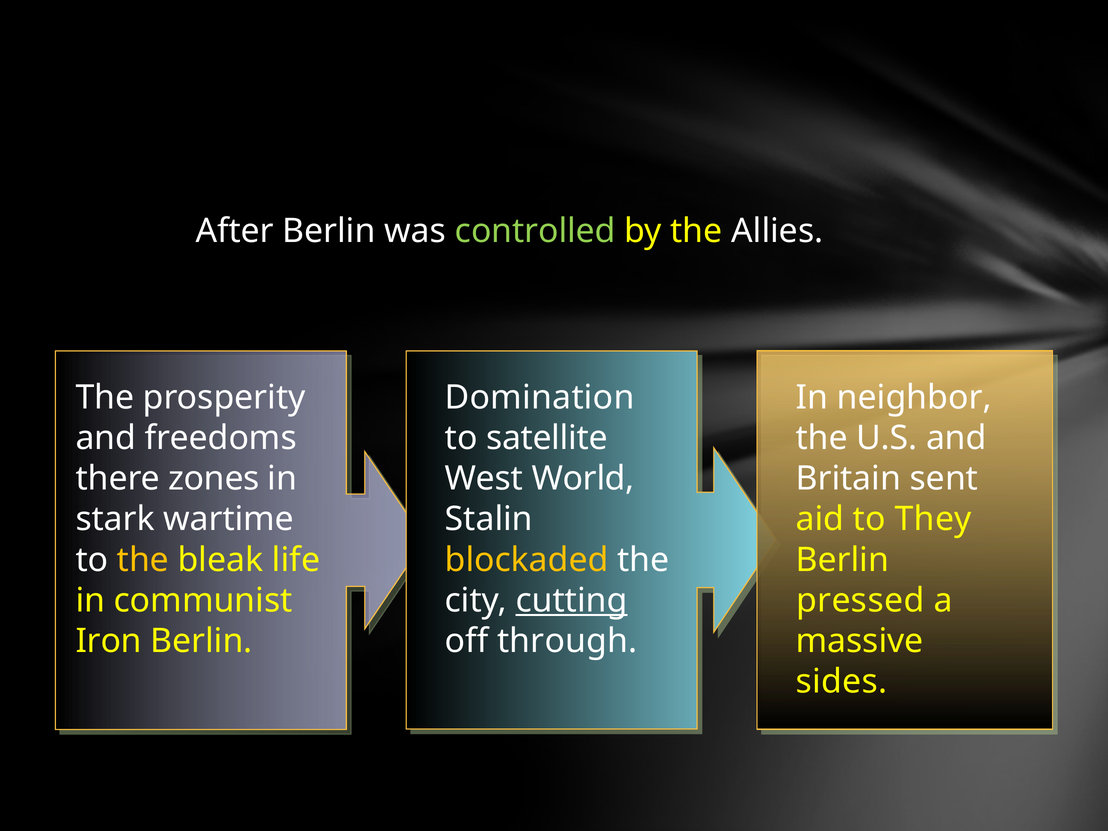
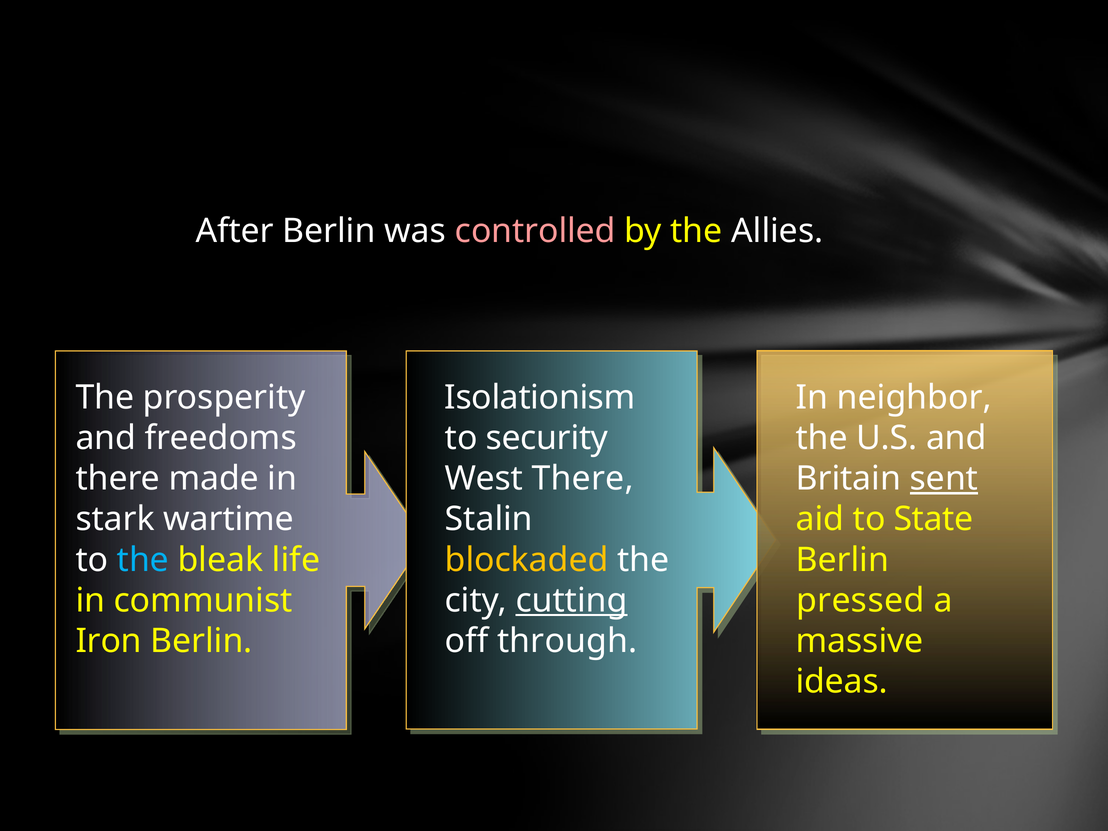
controlled colour: light green -> pink
Domination: Domination -> Isolationism
satellite: satellite -> security
zones: zones -> made
West World: World -> There
sent underline: none -> present
They: They -> State
the at (143, 560) colour: yellow -> light blue
sides: sides -> ideas
